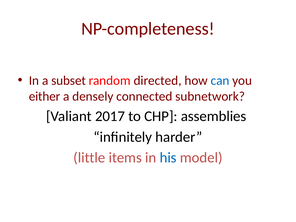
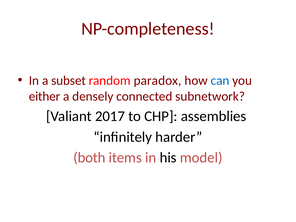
directed: directed -> paradox
little: little -> both
his colour: blue -> black
